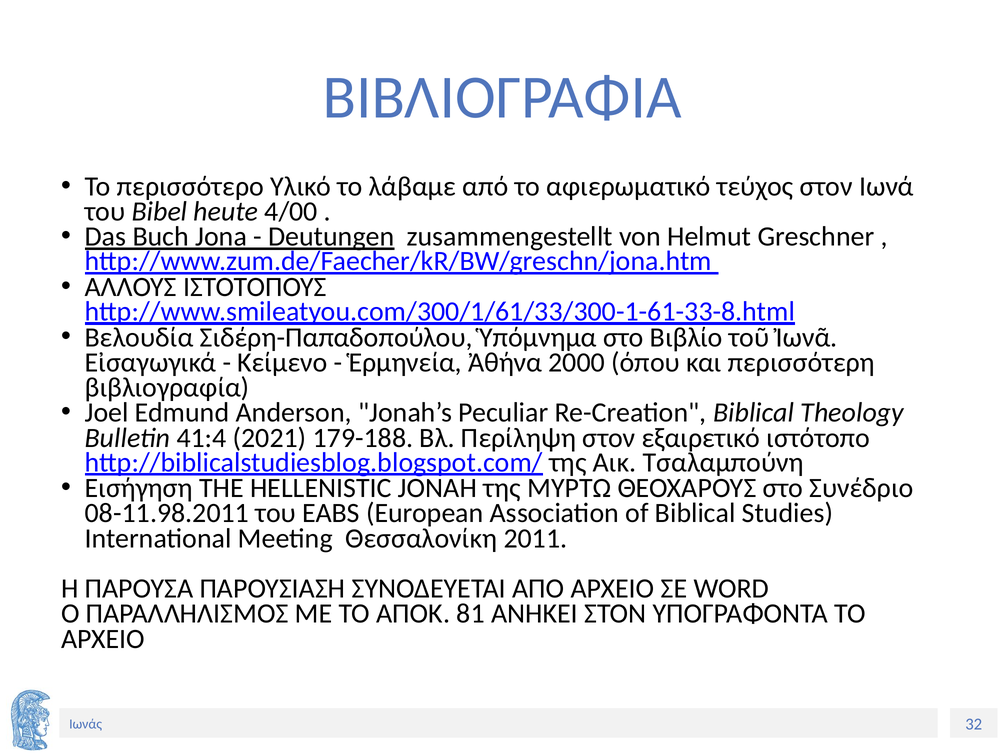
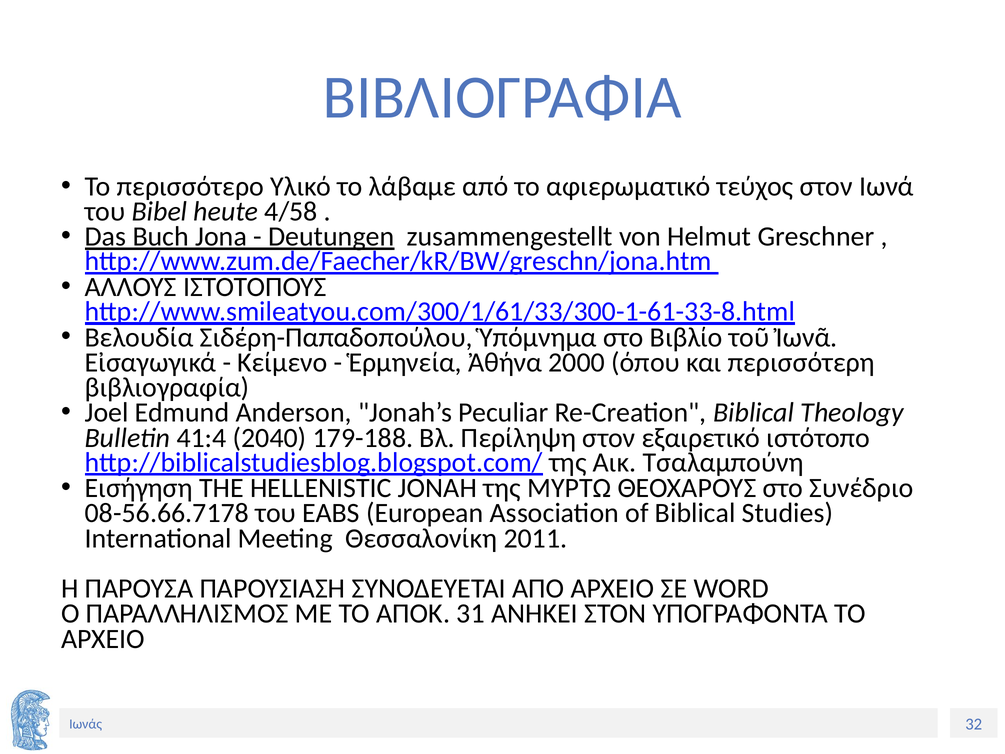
4/00: 4/00 -> 4/58
2021: 2021 -> 2040
08-11.98.2011: 08-11.98.2011 -> 08-56.66.7178
81: 81 -> 31
